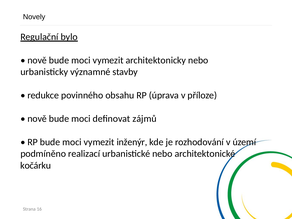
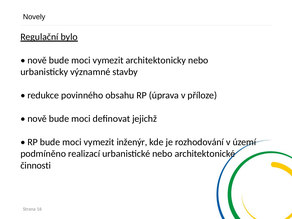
zájmů: zájmů -> jejichž
kočárku: kočárku -> činnosti
